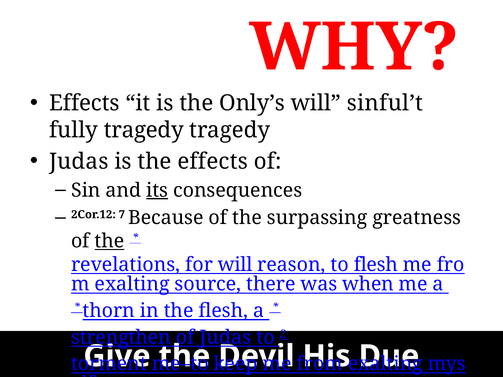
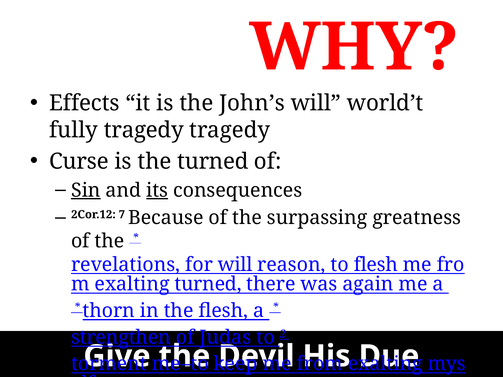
Only’s: Only’s -> John’s
sinful’t: sinful’t -> world’t
Judas at (79, 162): Judas -> Curse
the effects: effects -> turned
Sin underline: none -> present
the at (109, 241) underline: present -> none
exalting source: source -> turned
when: when -> again
